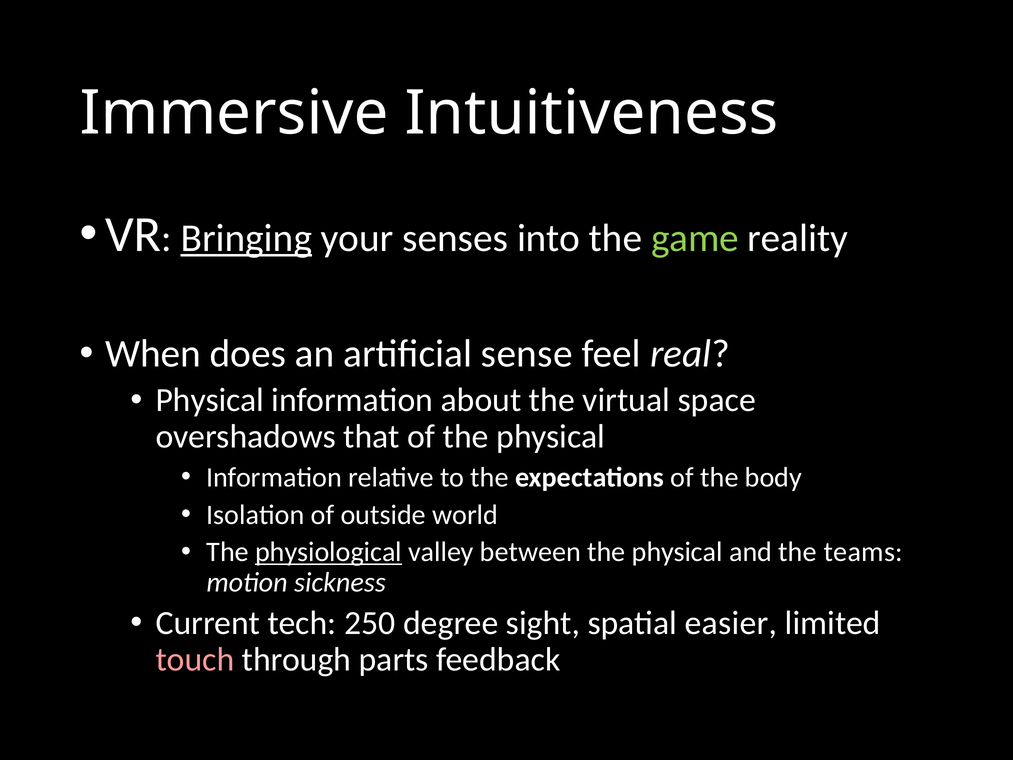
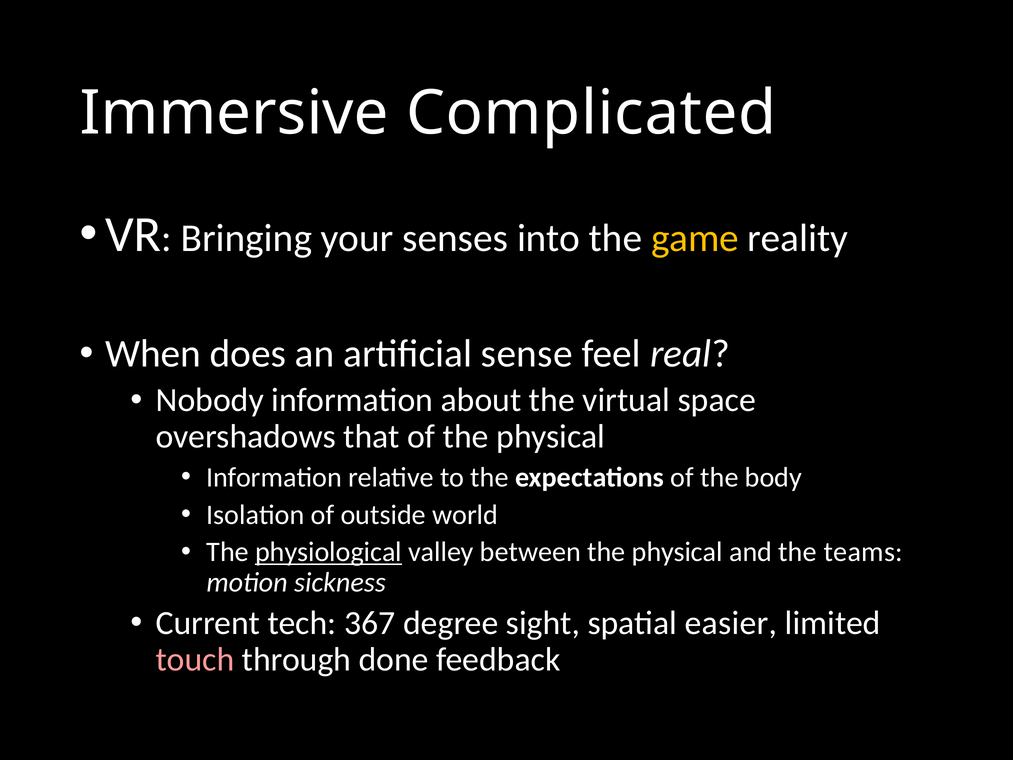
Intuitiveness: Intuitiveness -> Complicated
Bringing underline: present -> none
game colour: light green -> yellow
Physical at (210, 400): Physical -> Nobody
250: 250 -> 367
parts: parts -> done
